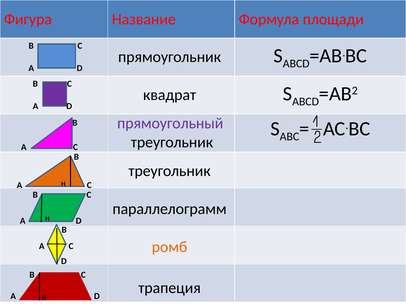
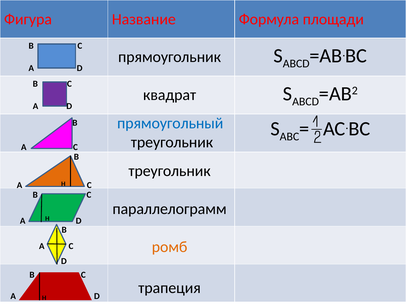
прямоугольный colour: purple -> blue
